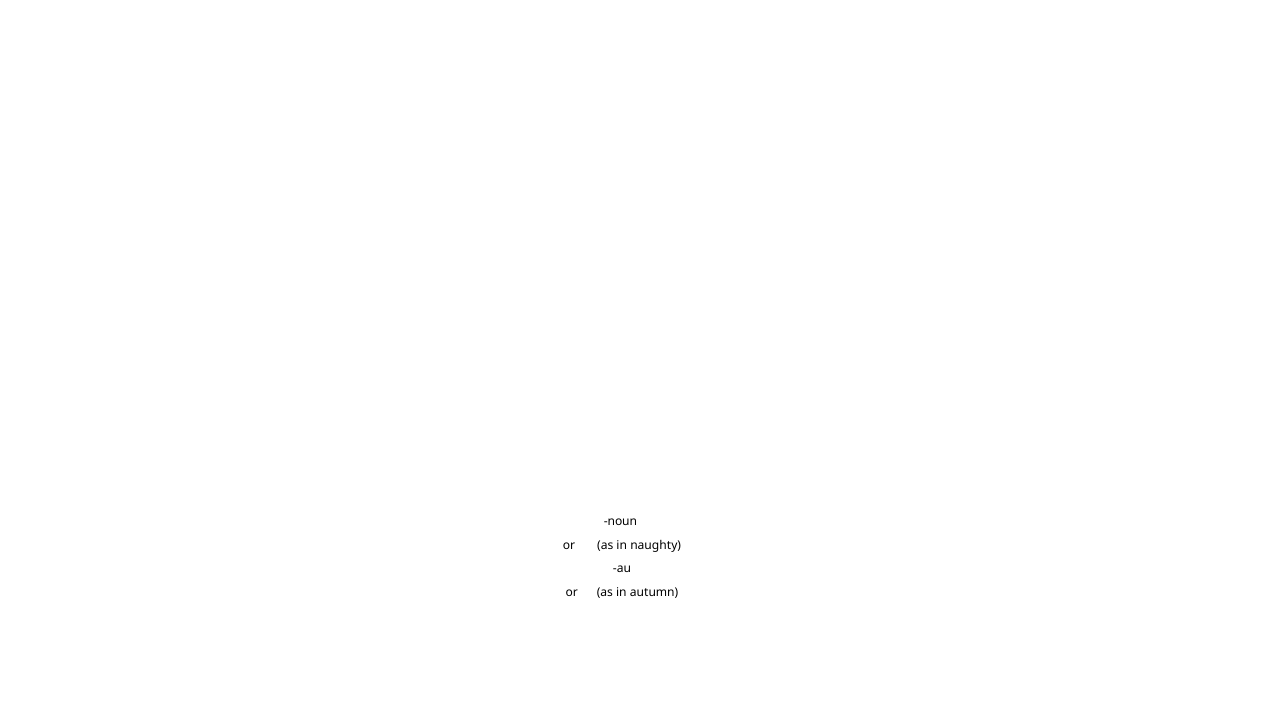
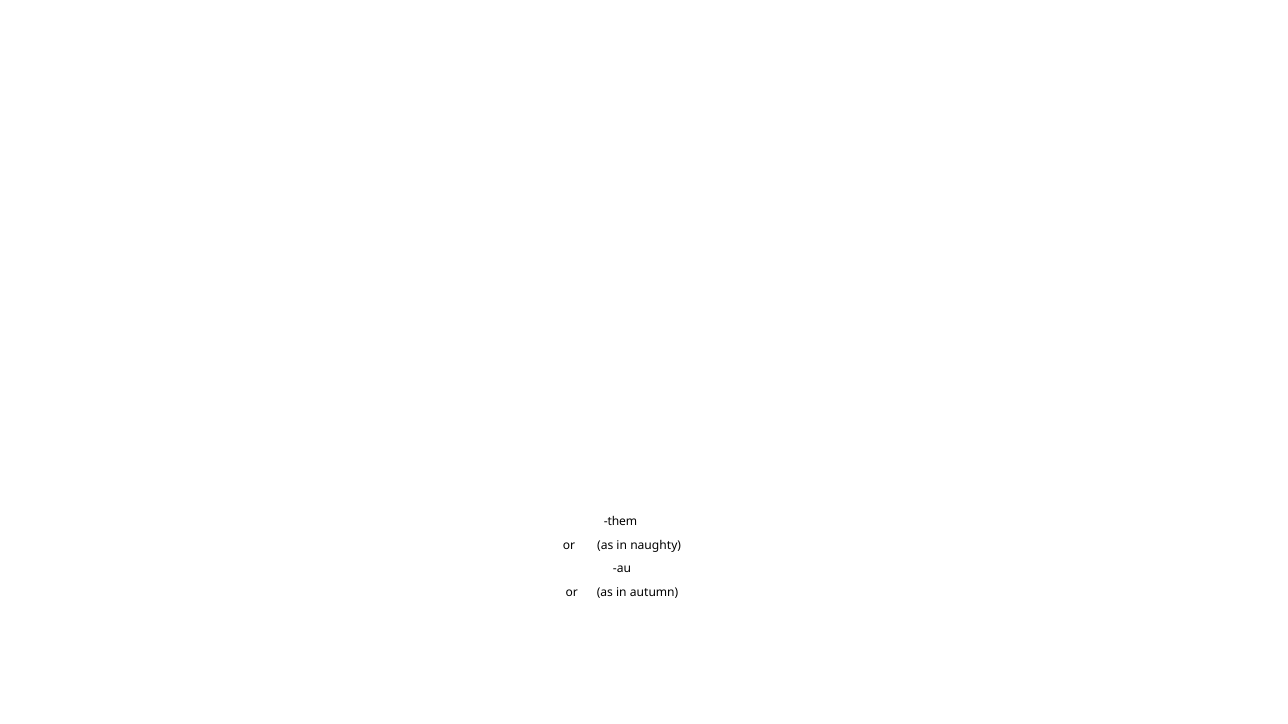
noun: noun -> them
